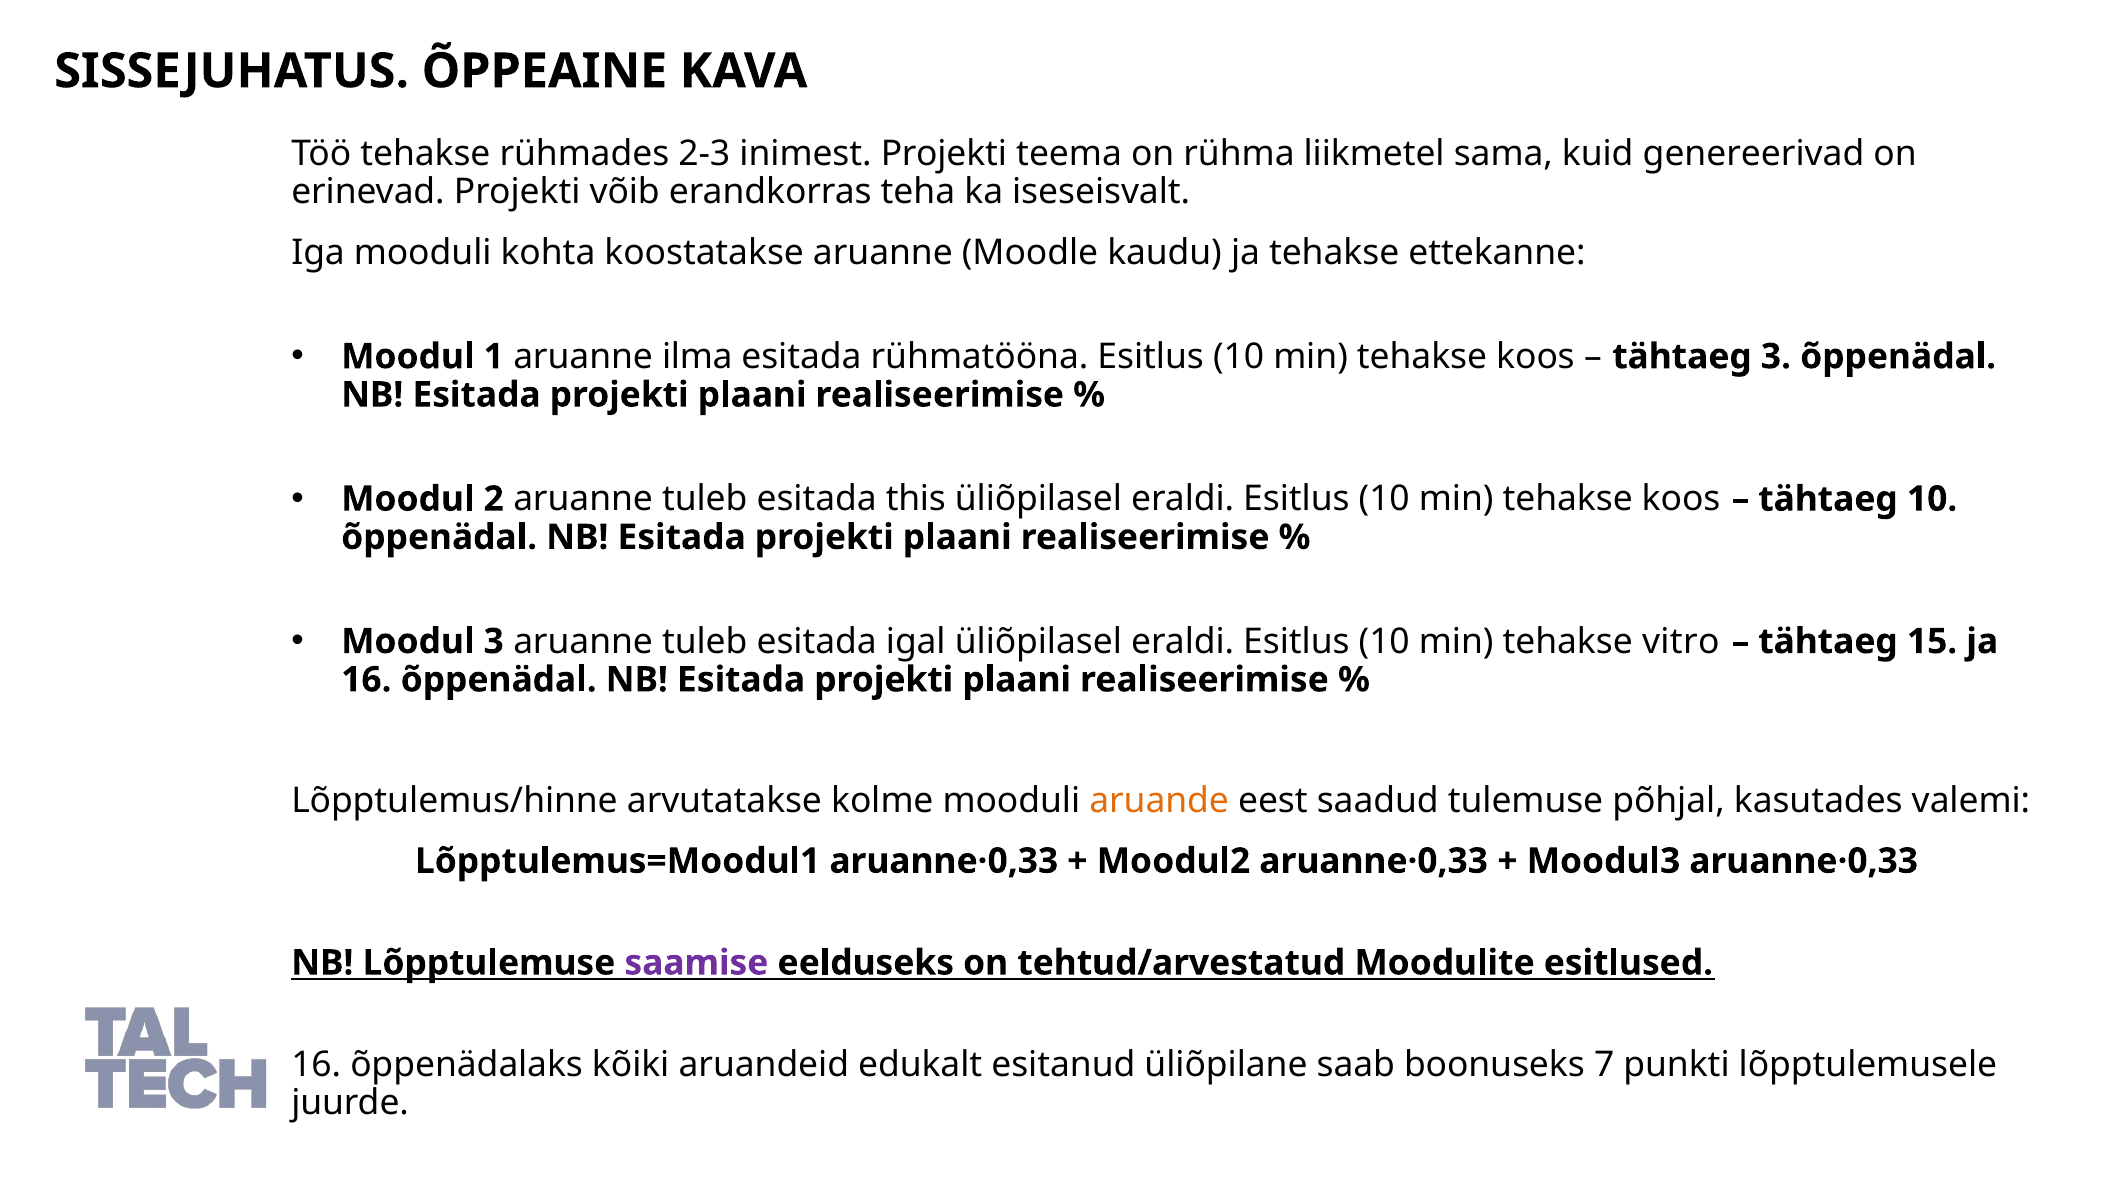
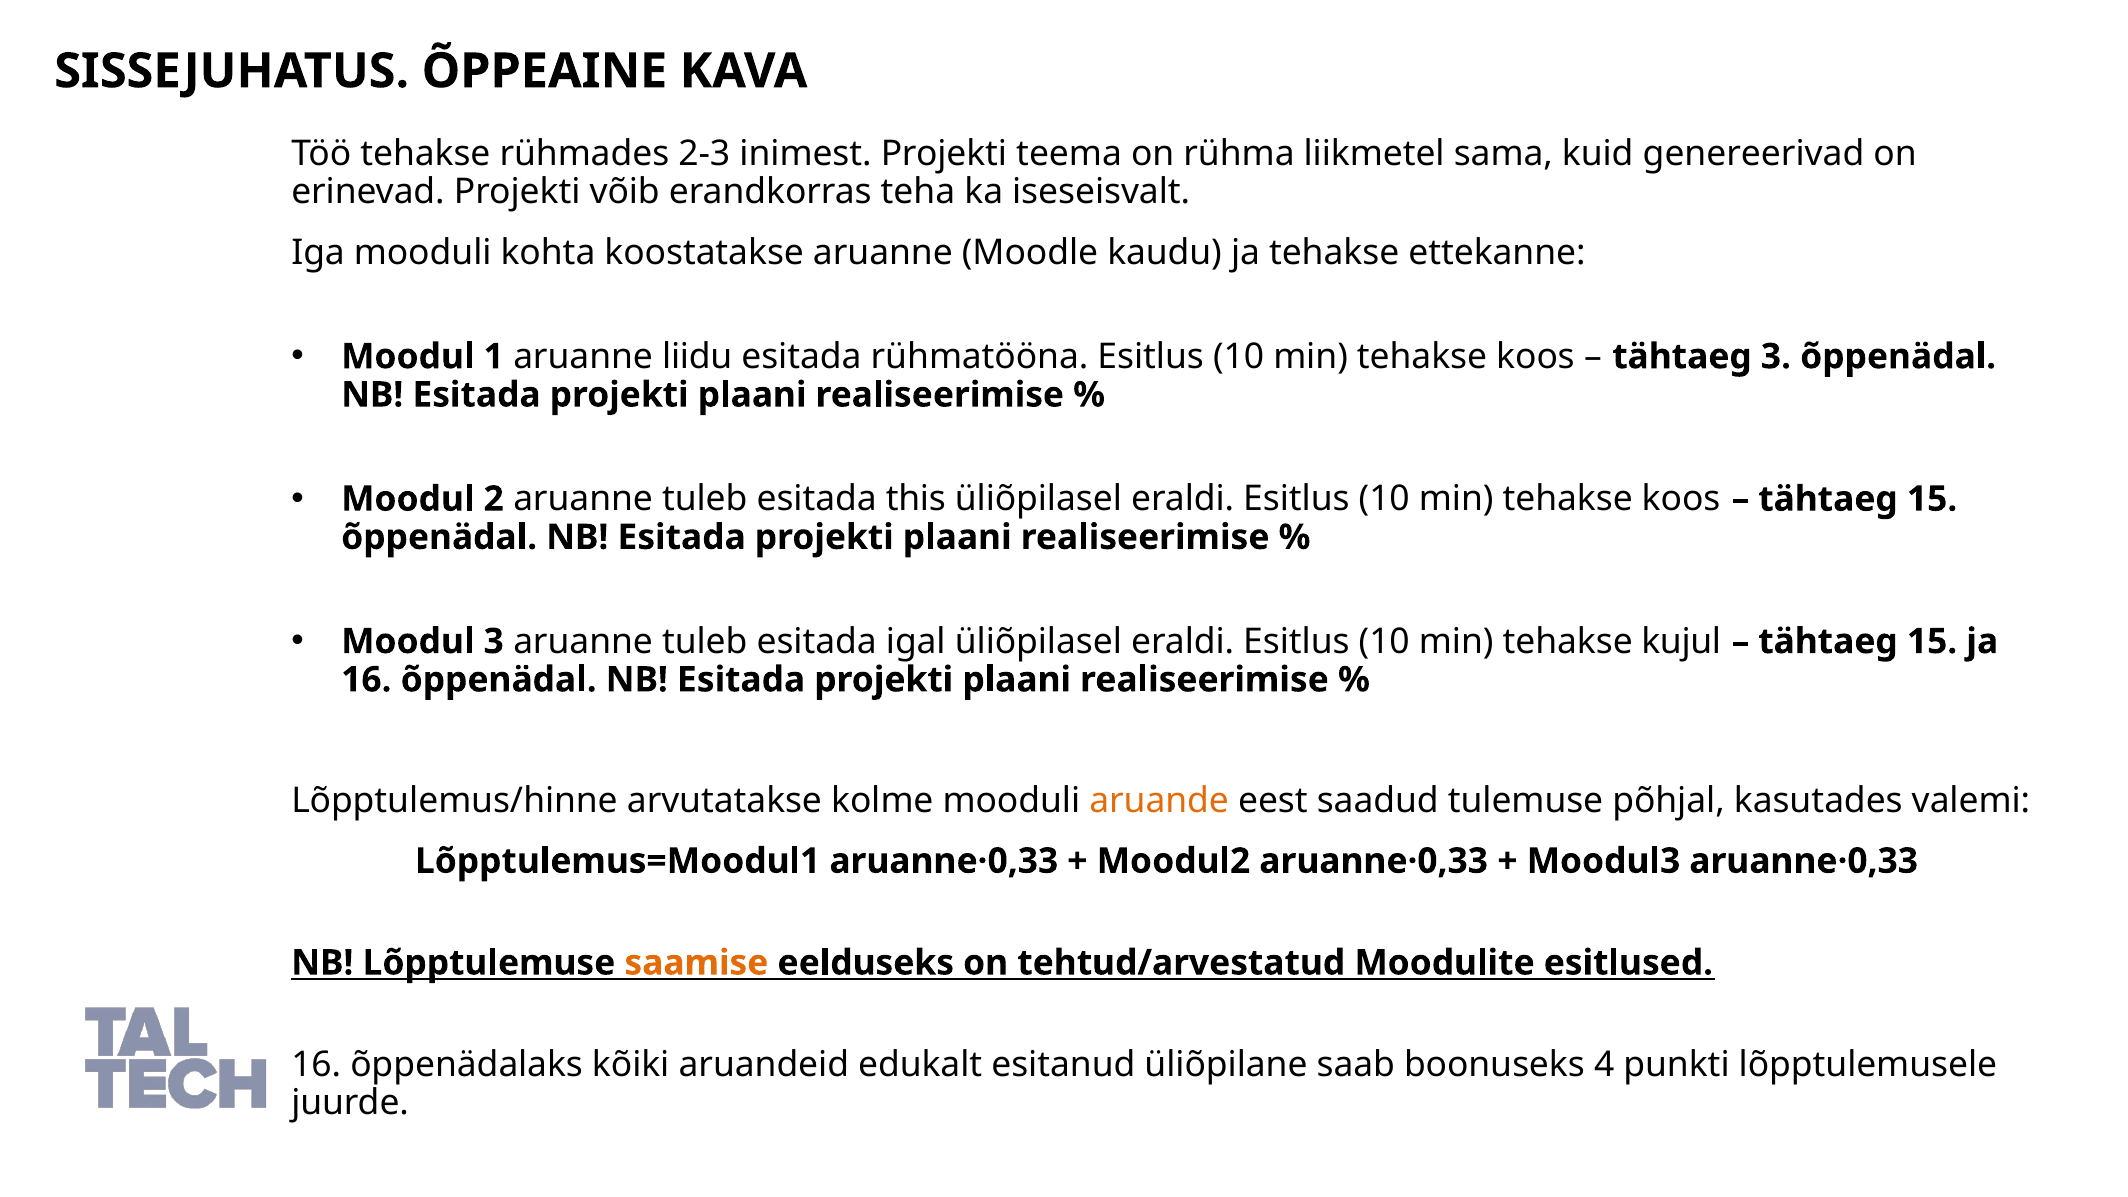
ilma: ilma -> liidu
10 at (1932, 499): 10 -> 15
vitro: vitro -> kujul
saamise colour: purple -> orange
7: 7 -> 4
